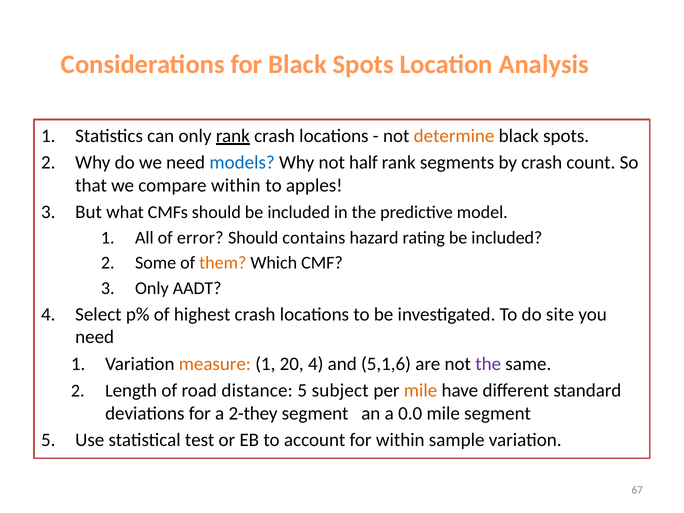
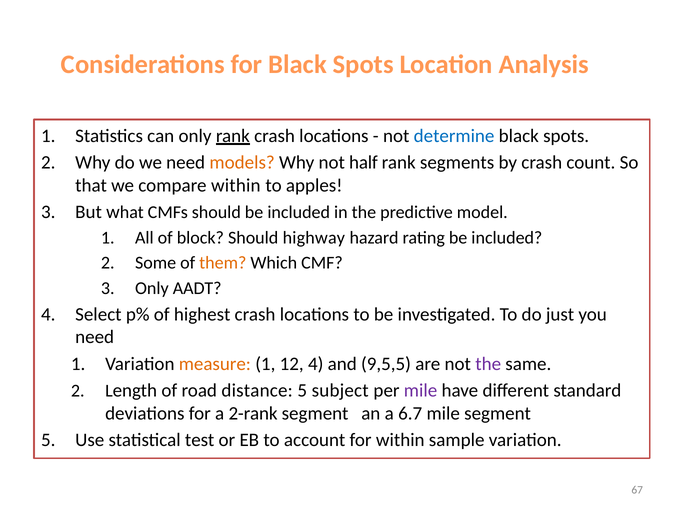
determine colour: orange -> blue
models colour: blue -> orange
error: error -> block
contains: contains -> highway
site: site -> just
20: 20 -> 12
5,1,6: 5,1,6 -> 9,5,5
mile at (421, 390) colour: orange -> purple
2-they: 2-they -> 2-rank
0.0: 0.0 -> 6.7
